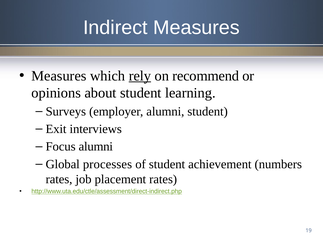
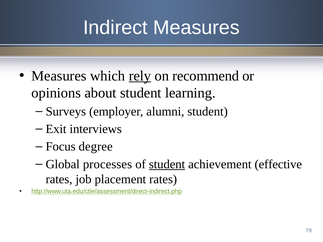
Focus alumni: alumni -> degree
student at (167, 164) underline: none -> present
numbers: numbers -> effective
